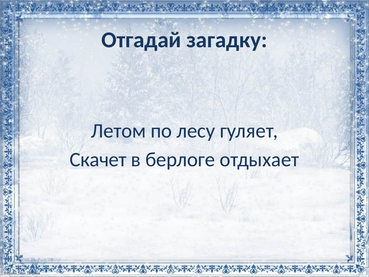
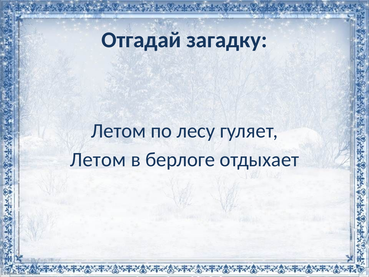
Скачет at (98, 160): Скачет -> Летом
